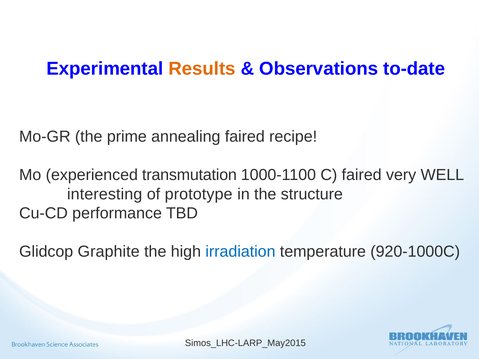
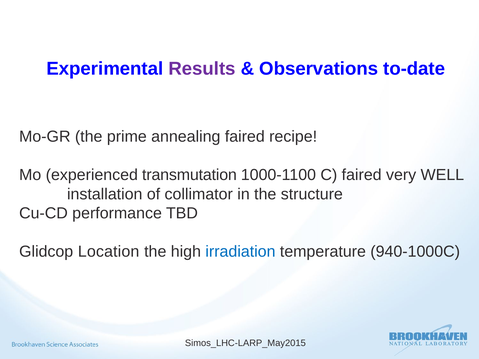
Results colour: orange -> purple
interesting: interesting -> installation
prototype: prototype -> collimator
Graphite: Graphite -> Location
920-1000C: 920-1000C -> 940-1000C
